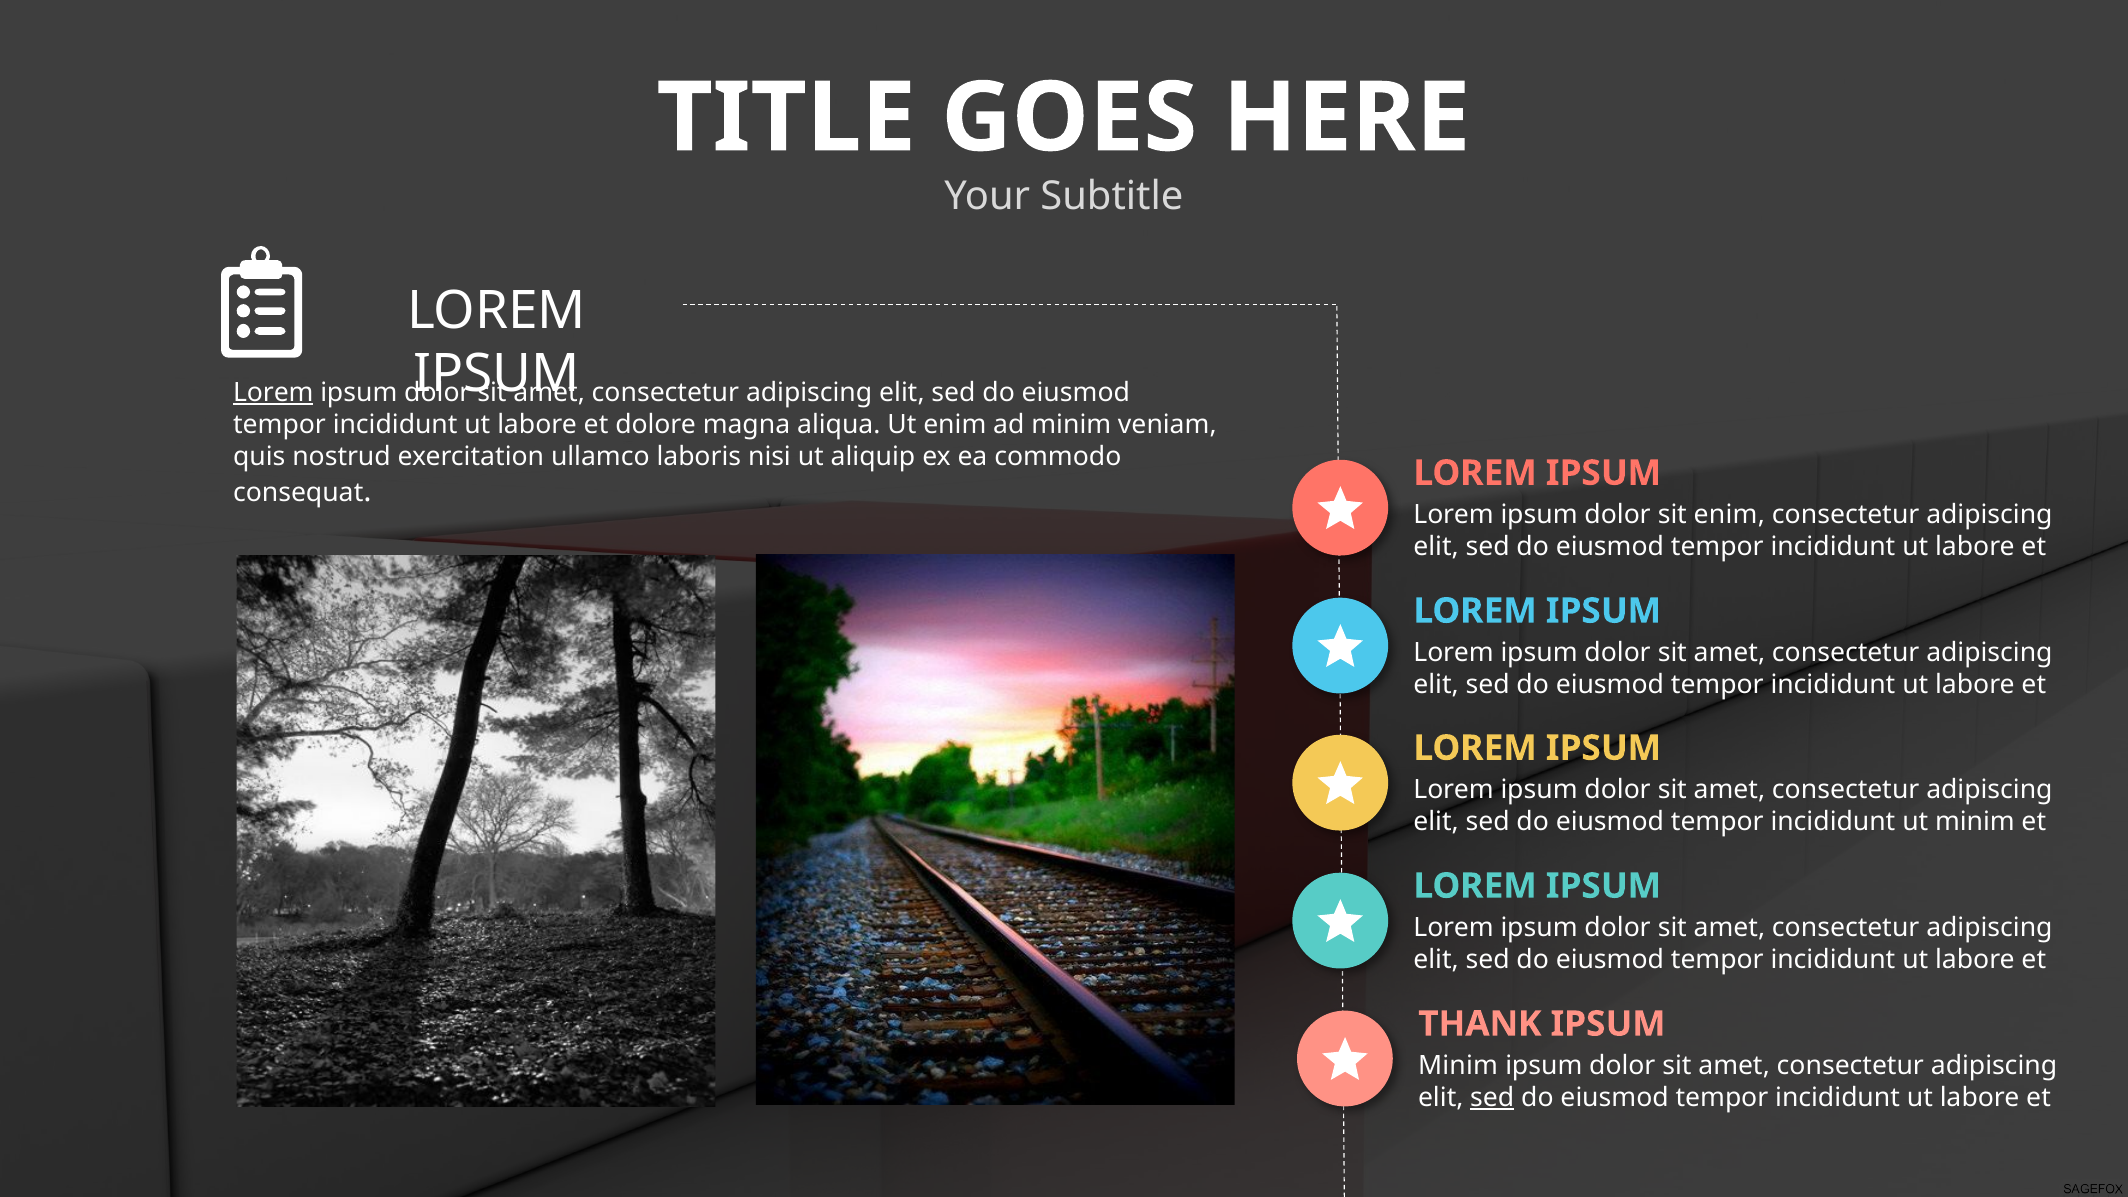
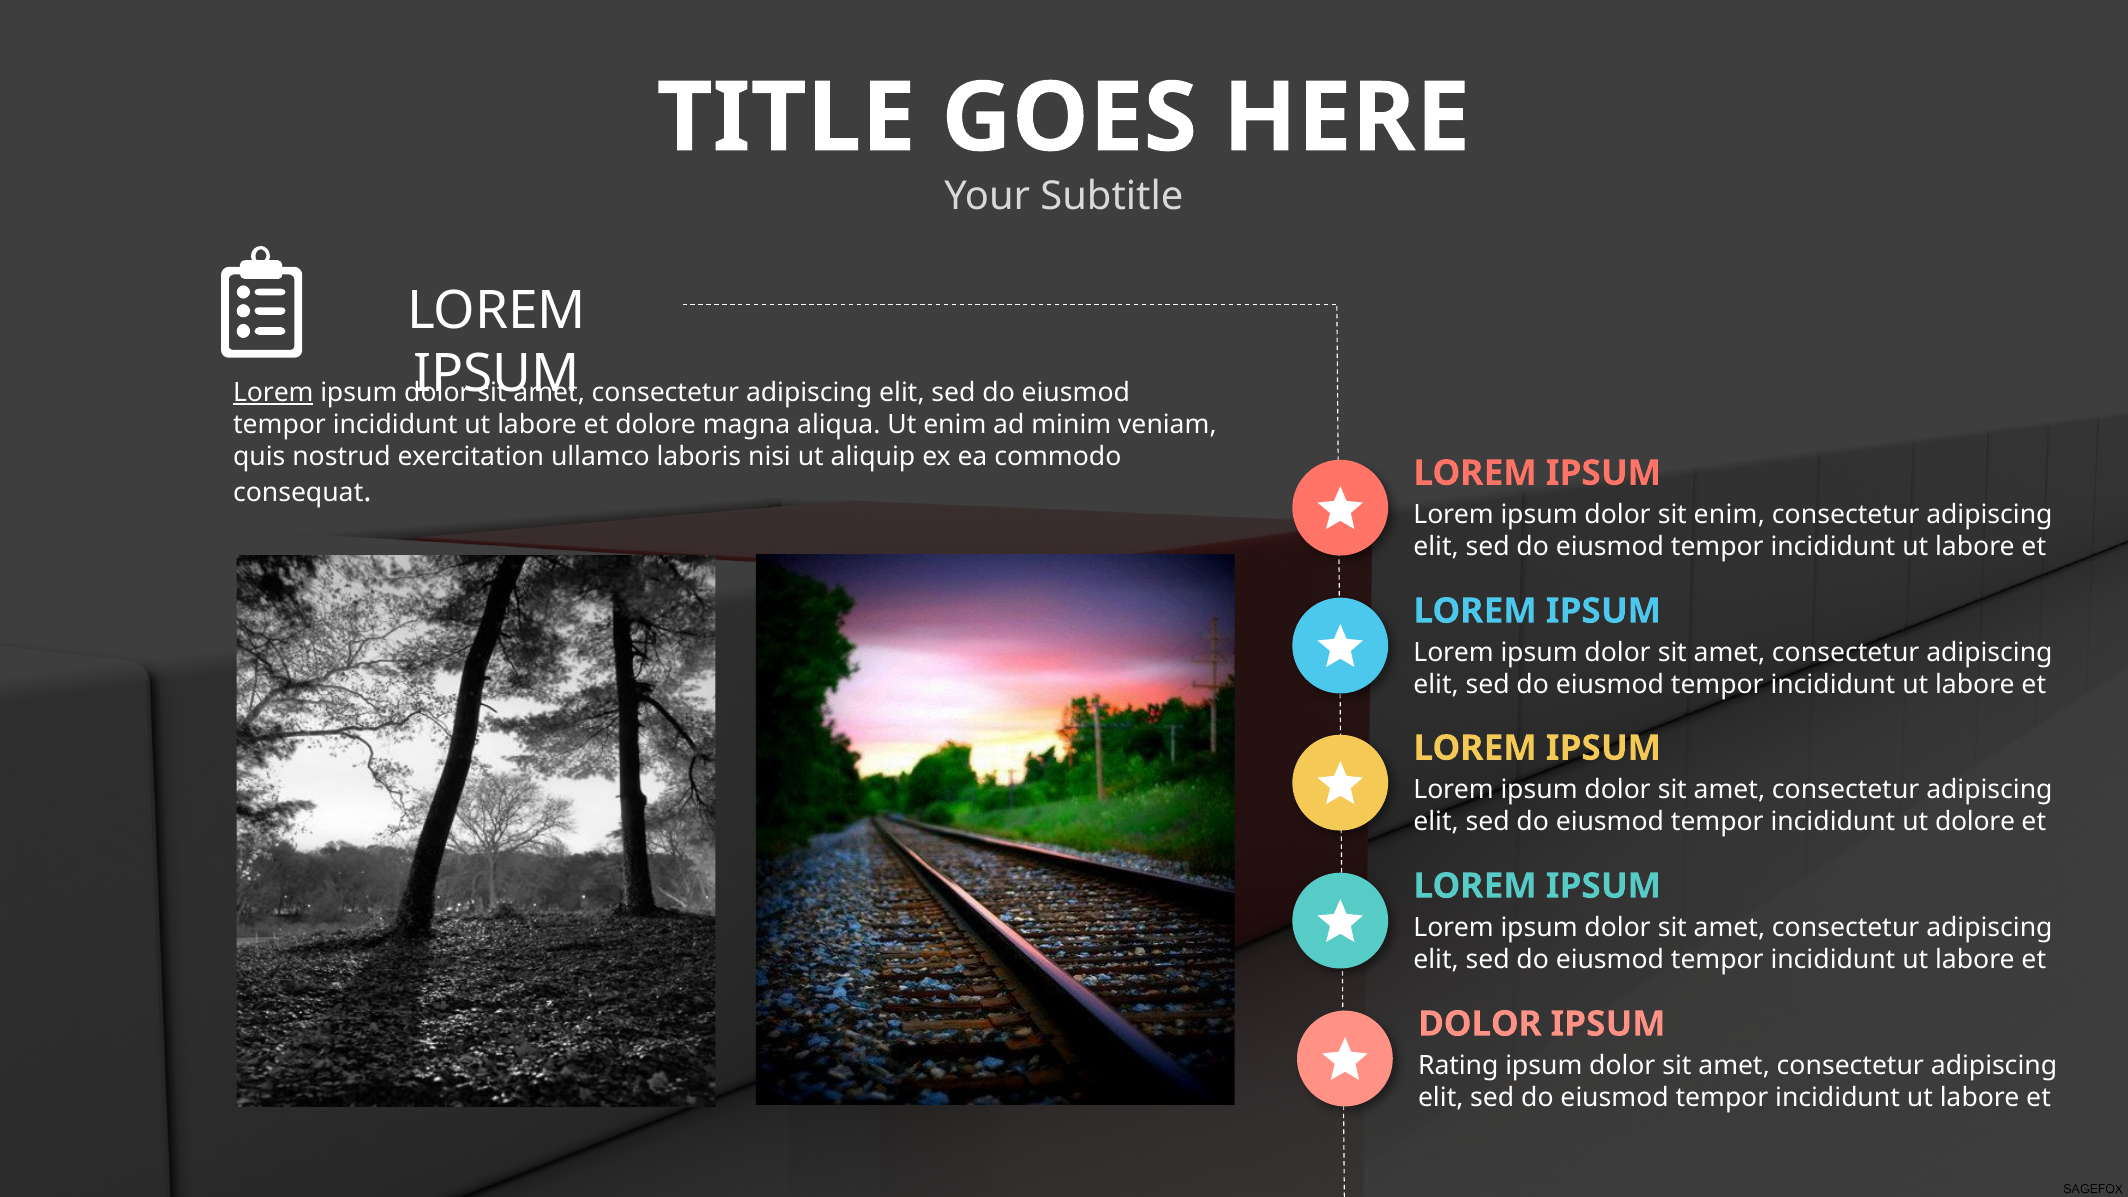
ut minim: minim -> dolore
THANK at (1480, 1024): THANK -> DOLOR
Minim at (1458, 1066): Minim -> Rating
sed at (1492, 1098) underline: present -> none
